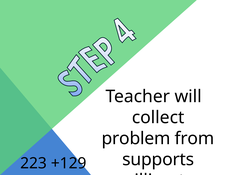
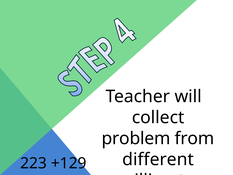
supports: supports -> different
